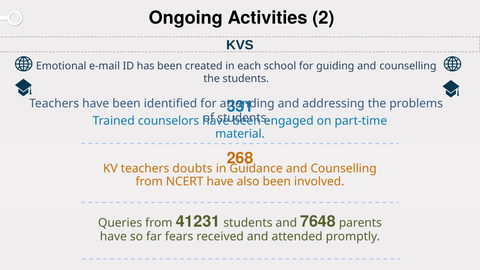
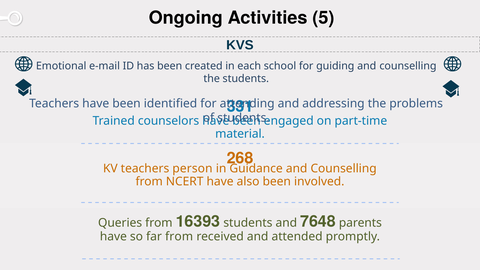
2: 2 -> 5
doubts: doubts -> person
41231: 41231 -> 16393
far fears: fears -> from
